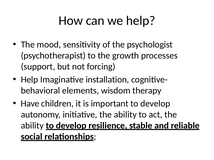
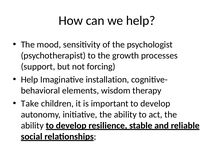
Have: Have -> Take
